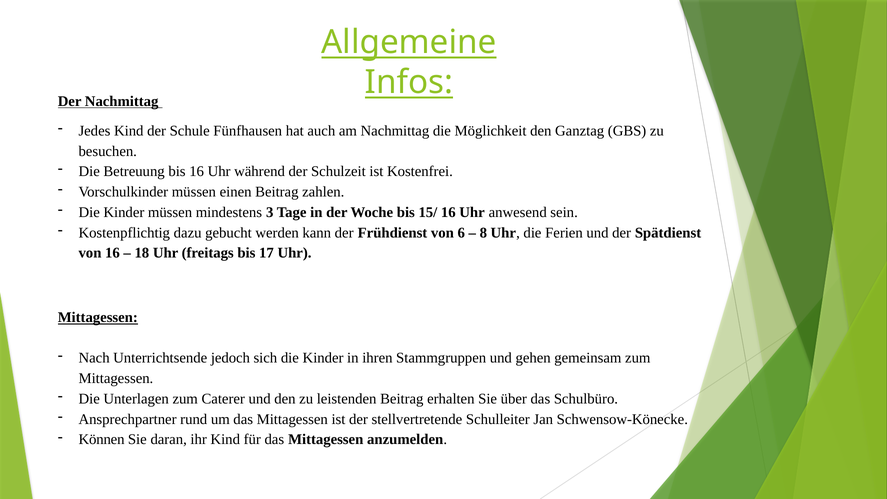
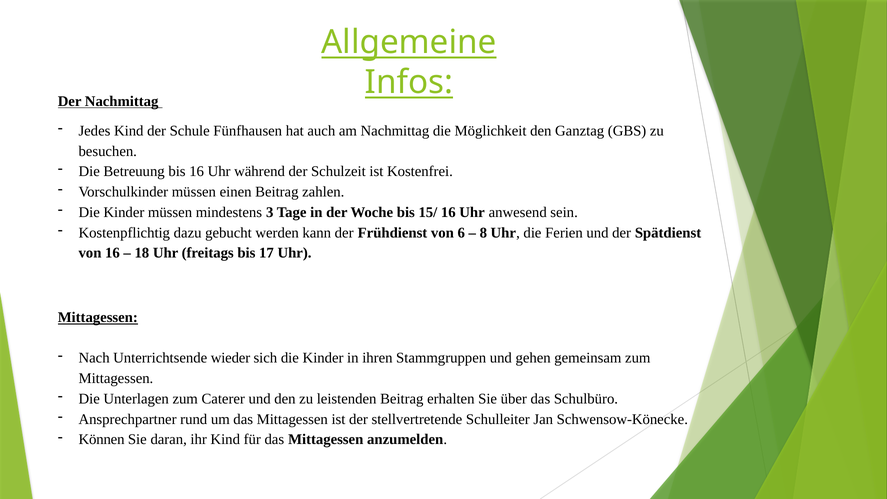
jedoch: jedoch -> wieder
